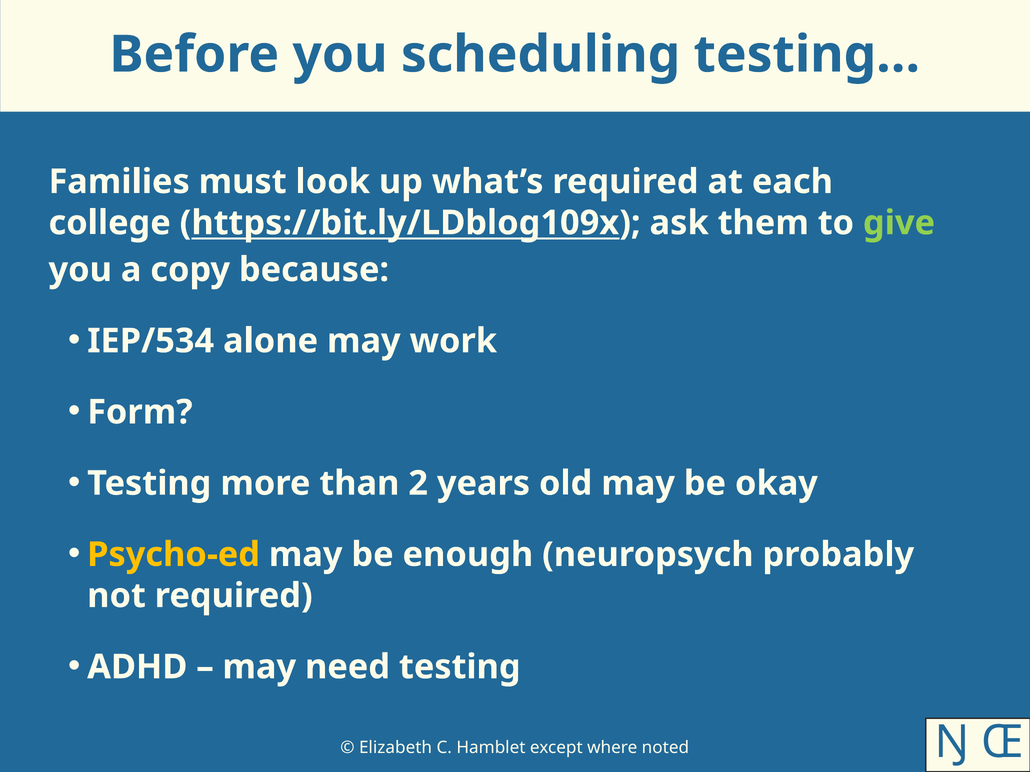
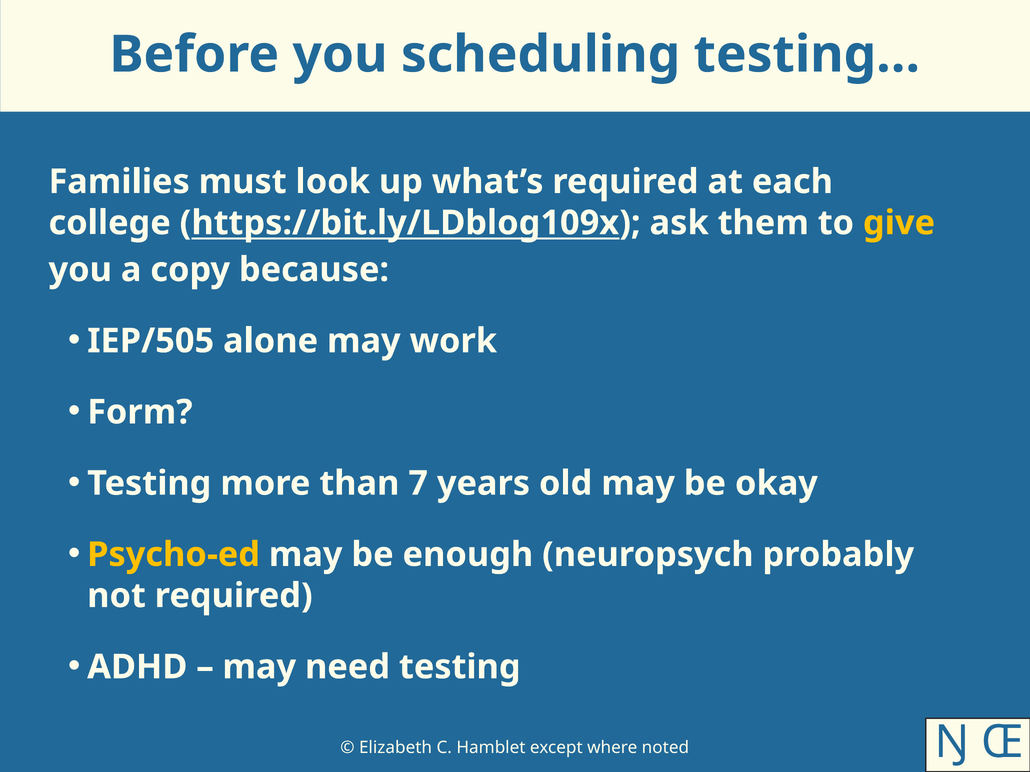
give colour: light green -> yellow
IEP/534: IEP/534 -> IEP/505
2: 2 -> 7
